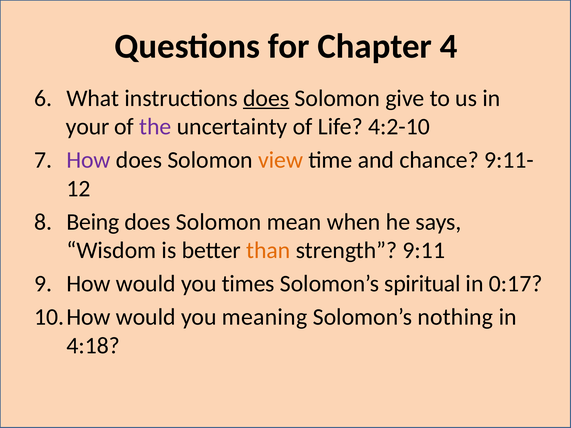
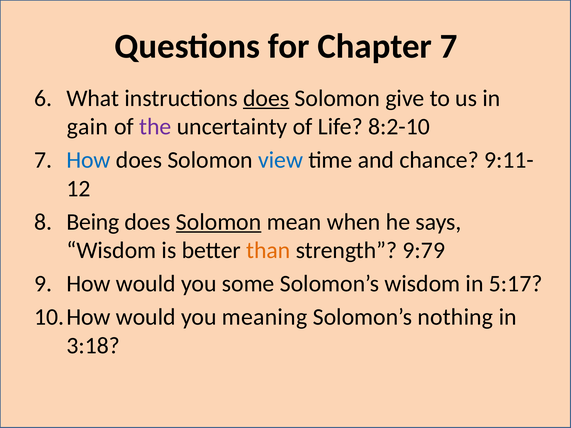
Chapter 4: 4 -> 7
your: your -> gain
4:2-10: 4:2-10 -> 8:2-10
How at (89, 160) colour: purple -> blue
view colour: orange -> blue
Solomon at (219, 222) underline: none -> present
9:11: 9:11 -> 9:79
times: times -> some
Solomon’s spiritual: spiritual -> wisdom
0:17: 0:17 -> 5:17
4:18: 4:18 -> 3:18
